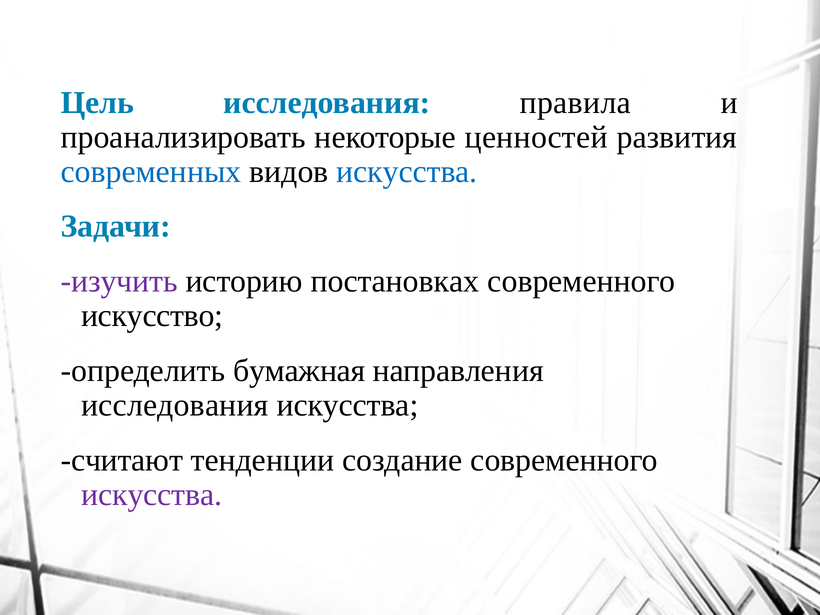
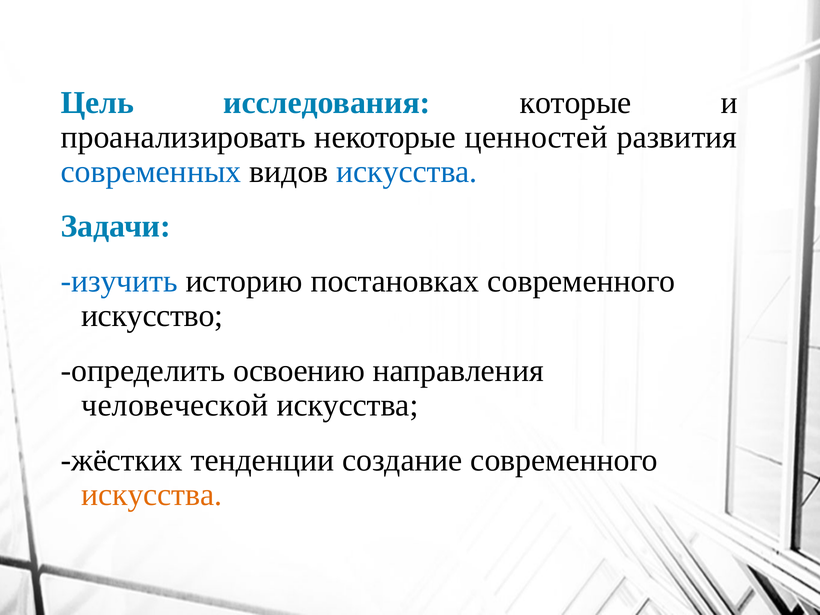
правила: правила -> которые
изучить colour: purple -> blue
бумажная: бумажная -> освоению
исследования at (175, 405): исследования -> человеческой
считают: считают -> жёстких
искусства at (152, 495) colour: purple -> orange
